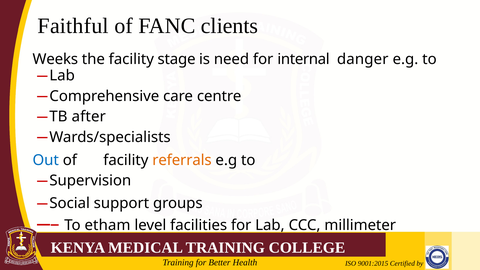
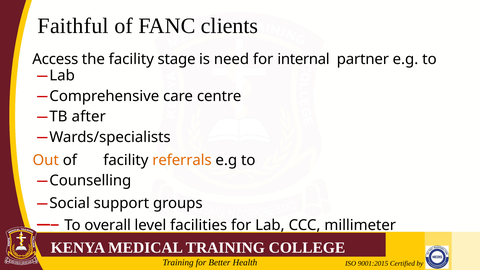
Weeks: Weeks -> Access
danger: danger -> partner
Out colour: blue -> orange
Supervision: Supervision -> Counselling
etham: etham -> overall
